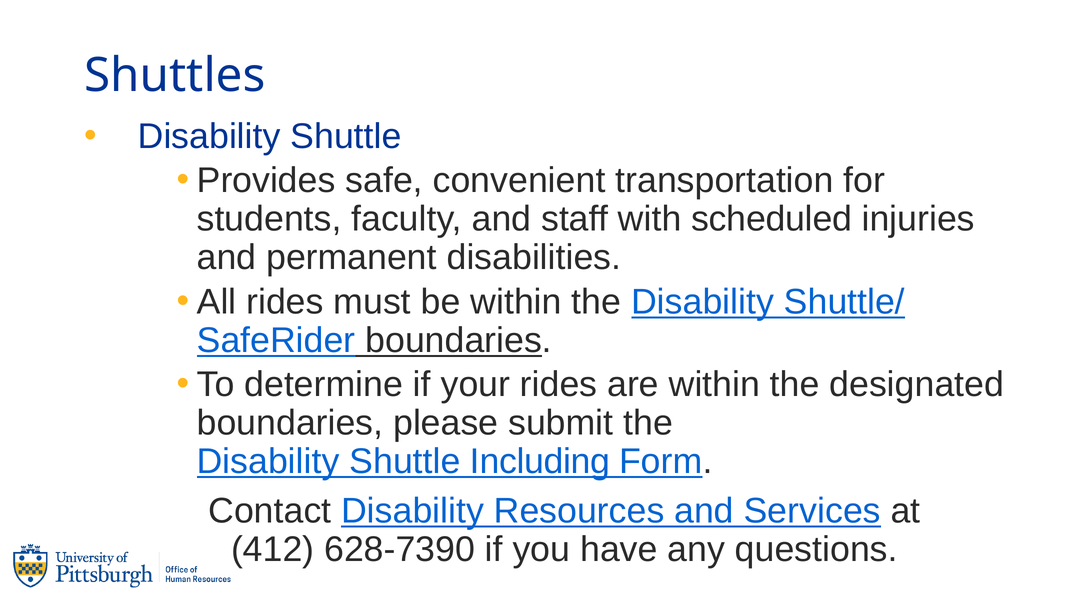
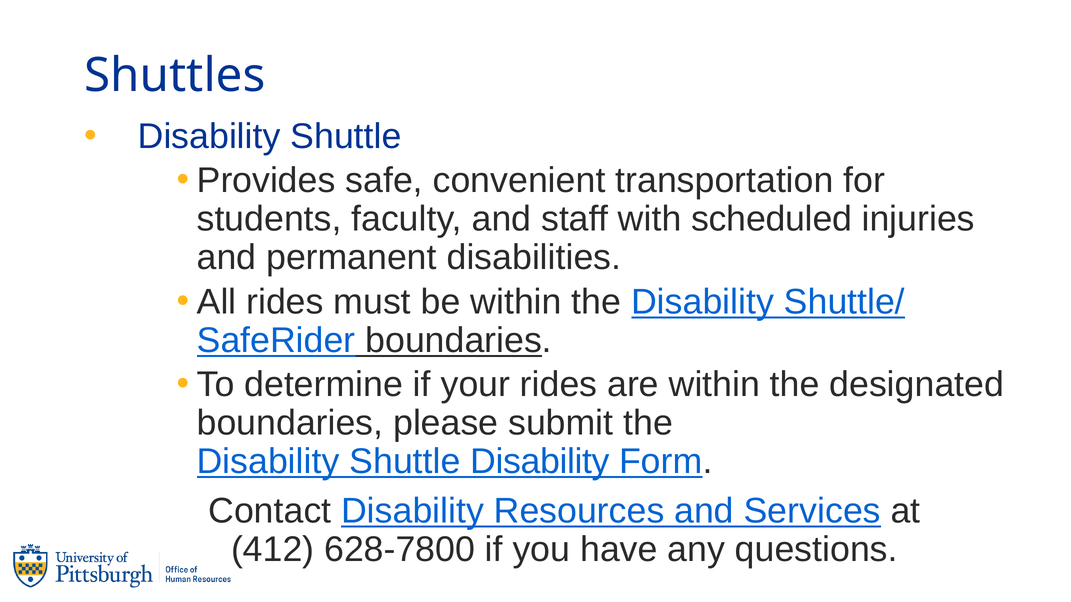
Shuttle Including: Including -> Disability
628-7390: 628-7390 -> 628-7800
